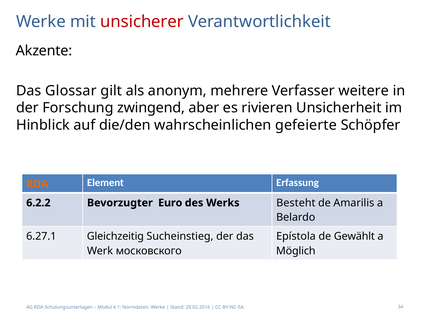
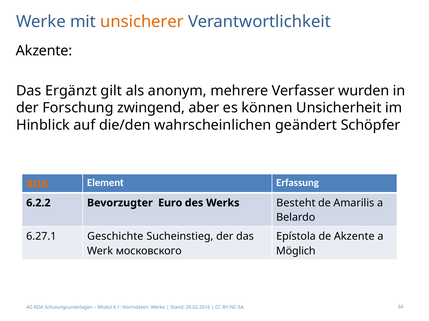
unsicherer colour: red -> orange
Glossar: Glossar -> Ergänzt
weitere: weitere -> wurden
rivieren: rivieren -> können
gefeierte: gefeierte -> geändert
Gleichzeitig: Gleichzeitig -> Geschichte
de Gewählt: Gewählt -> Akzente
